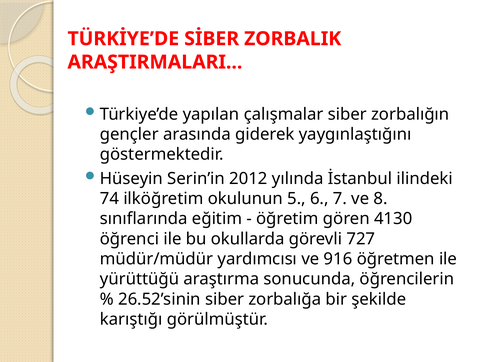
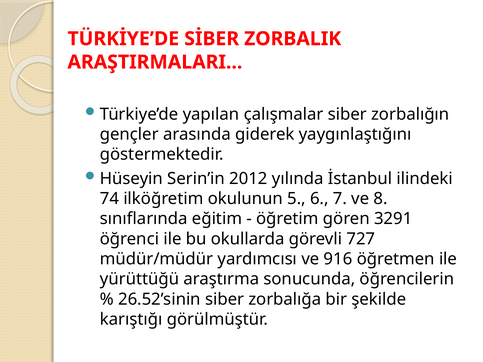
4130: 4130 -> 3291
